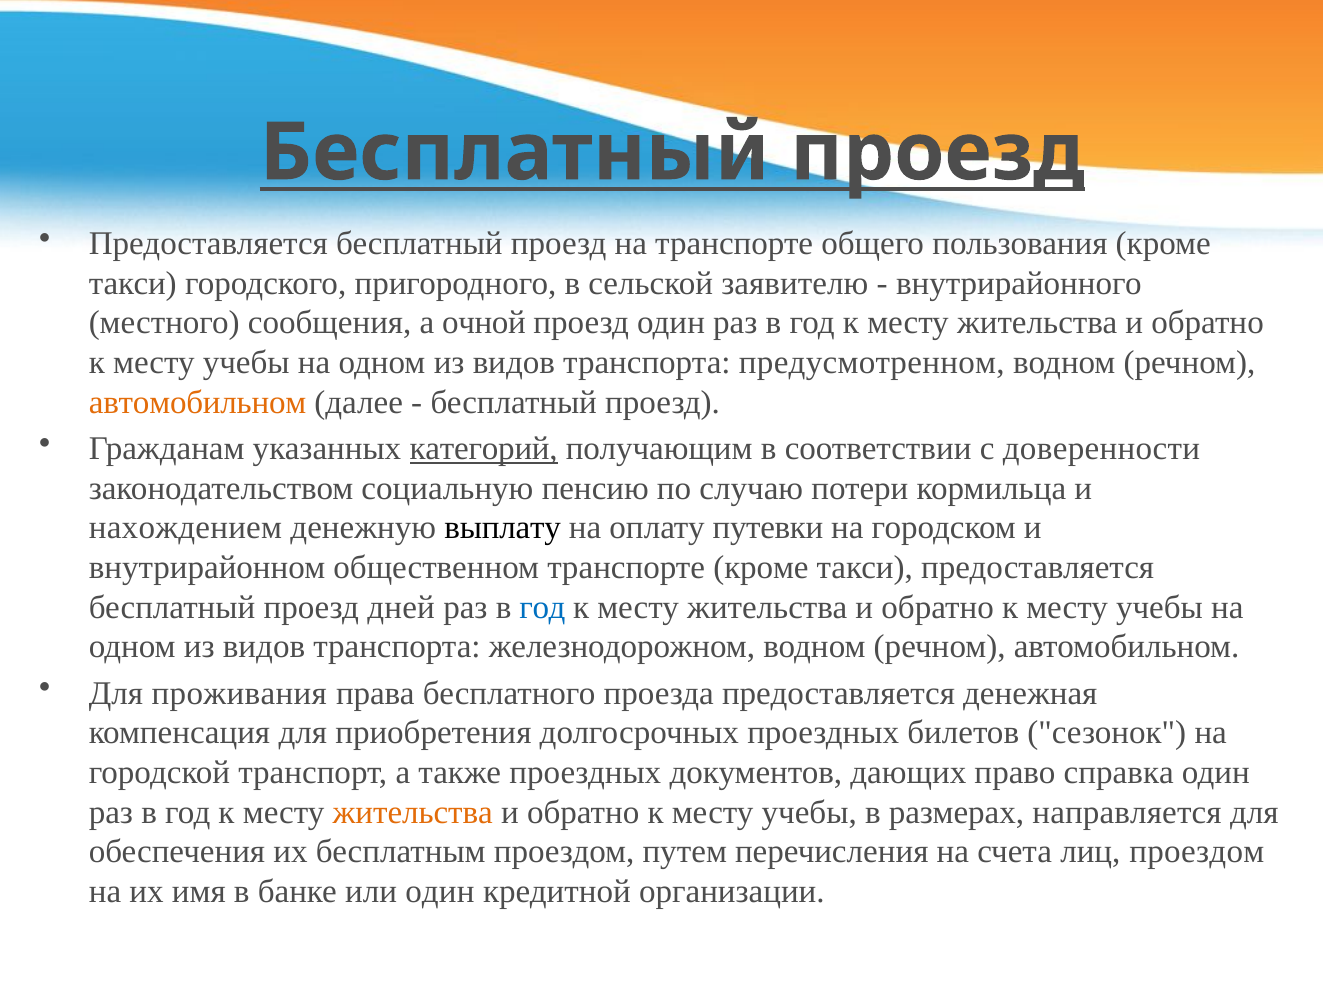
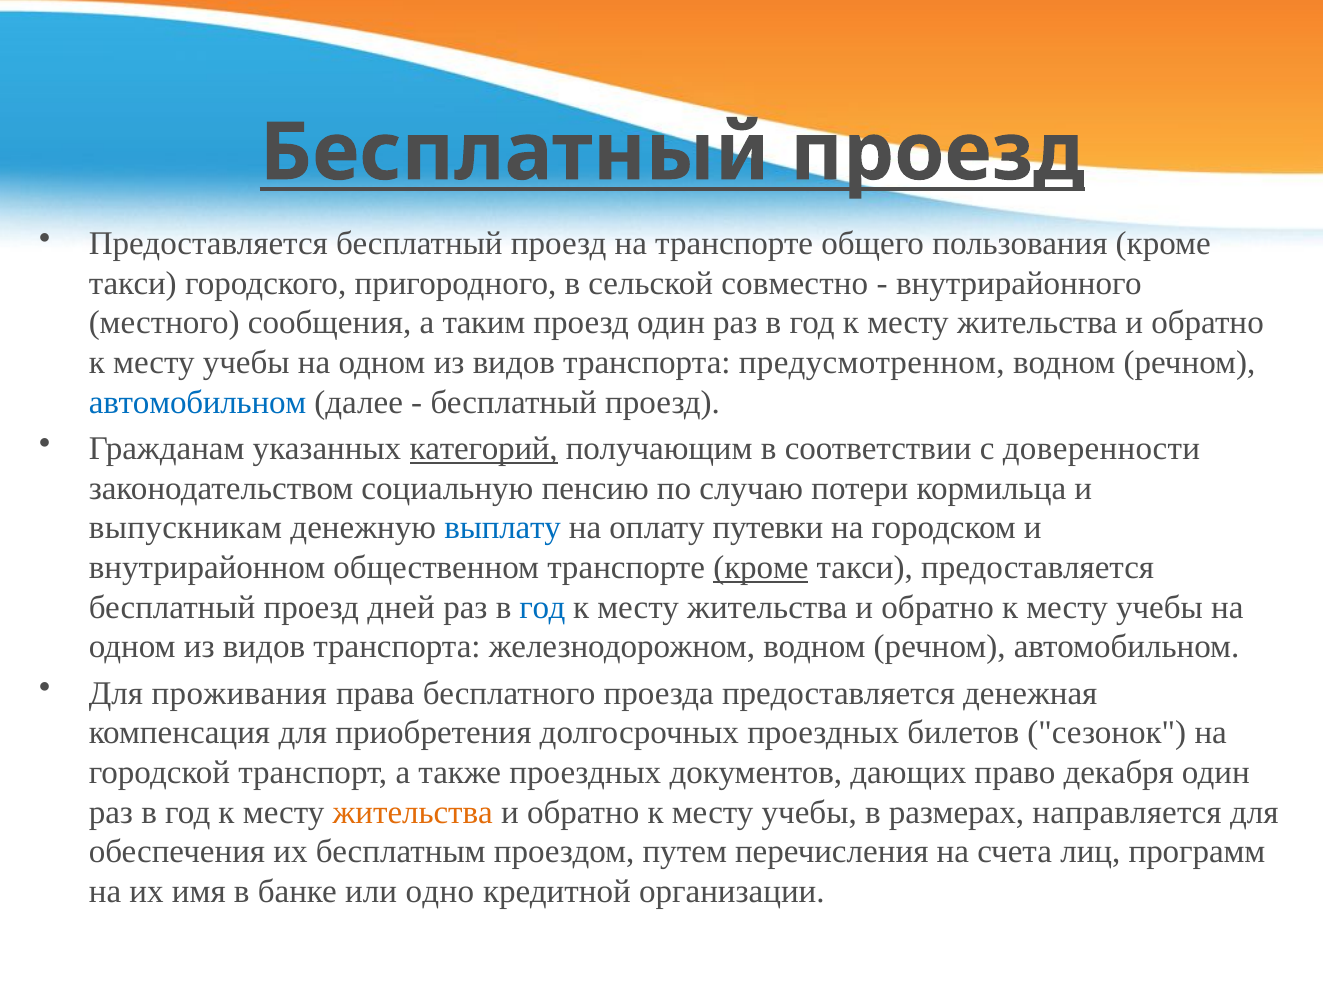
заявителю: заявителю -> совместно
очной: очной -> таким
автомобильном at (198, 402) colour: orange -> blue
нахождением: нахождением -> выпускникам
выплату colour: black -> blue
кроме at (761, 568) underline: none -> present
справка: справка -> декабря
лиц проездом: проездом -> программ
или один: один -> одно
